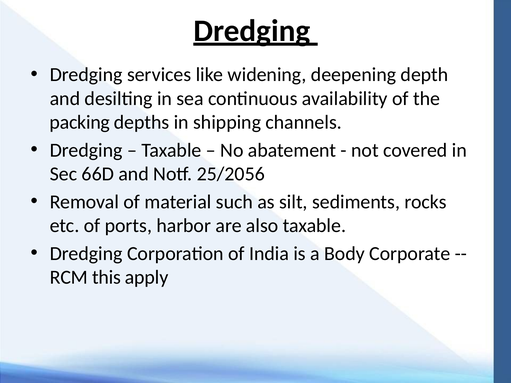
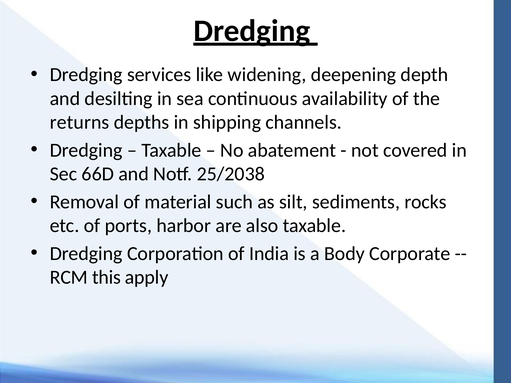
packing: packing -> returns
25/2056: 25/2056 -> 25/2038
